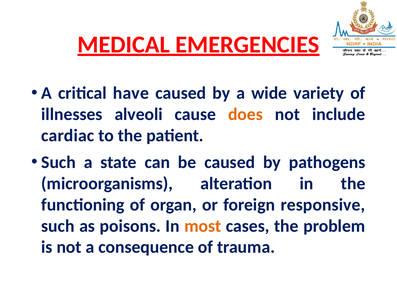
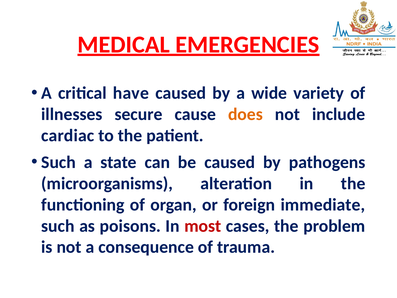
alveoli: alveoli -> secure
responsive: responsive -> immediate
most colour: orange -> red
